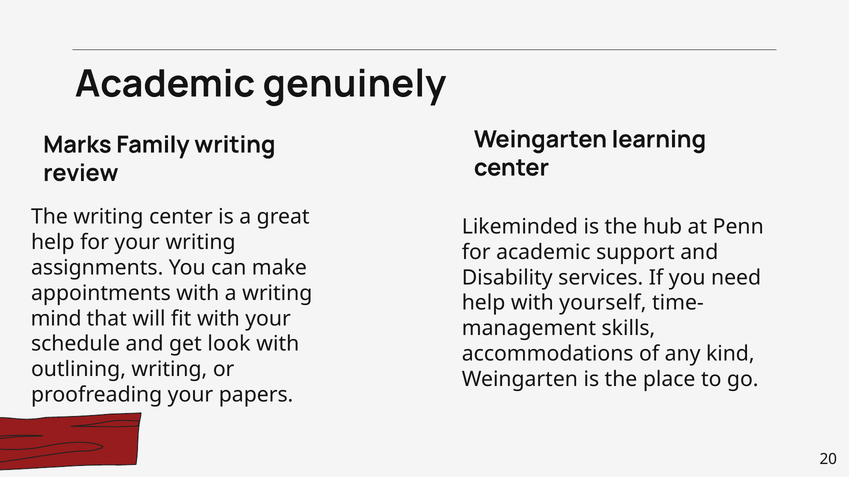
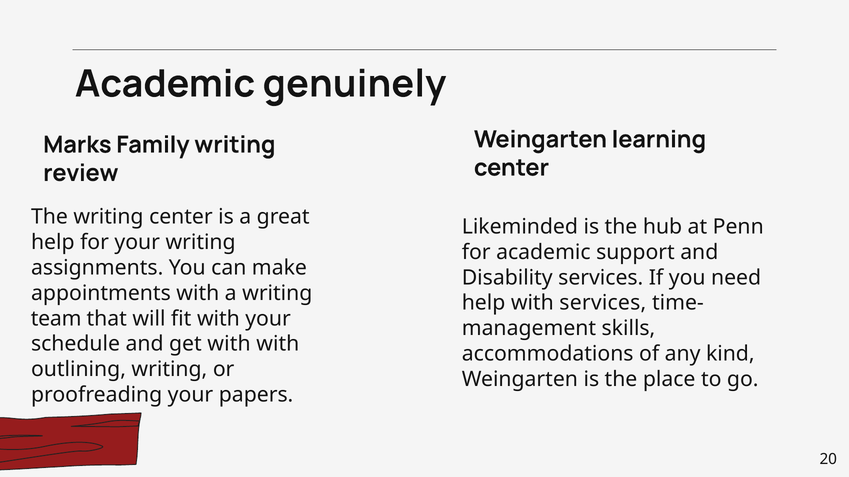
with yourself: yourself -> services
mind: mind -> team
get look: look -> with
